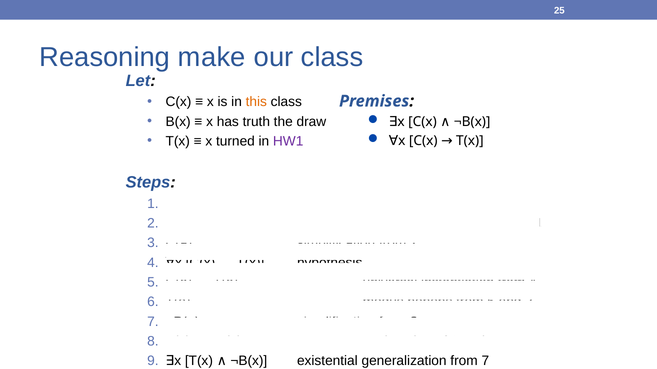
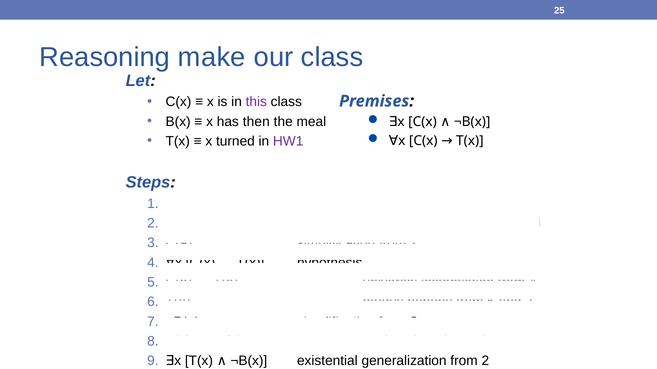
this colour: orange -> purple
truth: truth -> then
draw: draw -> meal
generalization from 7: 7 -> 2
